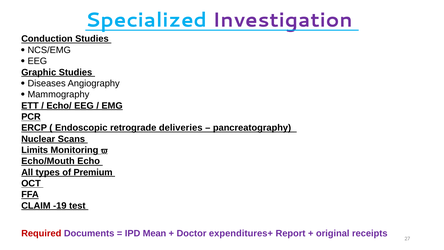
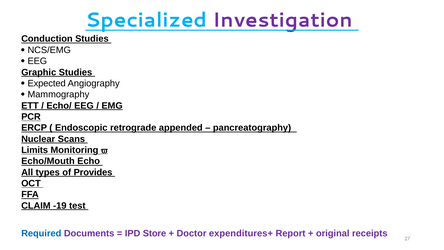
Diseases: Diseases -> Expected
deliveries: deliveries -> appended
Premium: Premium -> Provides
Required colour: red -> blue
Mean: Mean -> Store
